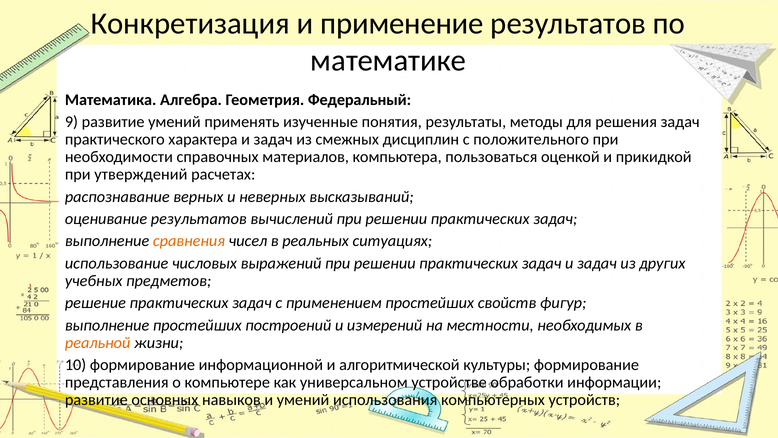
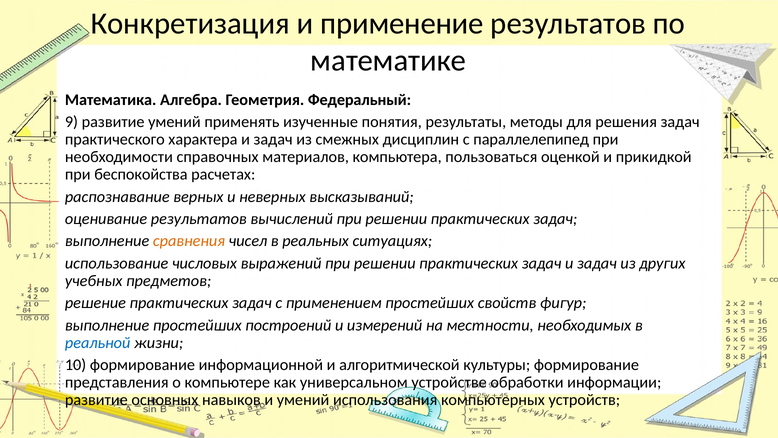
положительного: положительного -> параллелепипед
утверждений: утверждений -> беспокойства
реальной colour: orange -> blue
